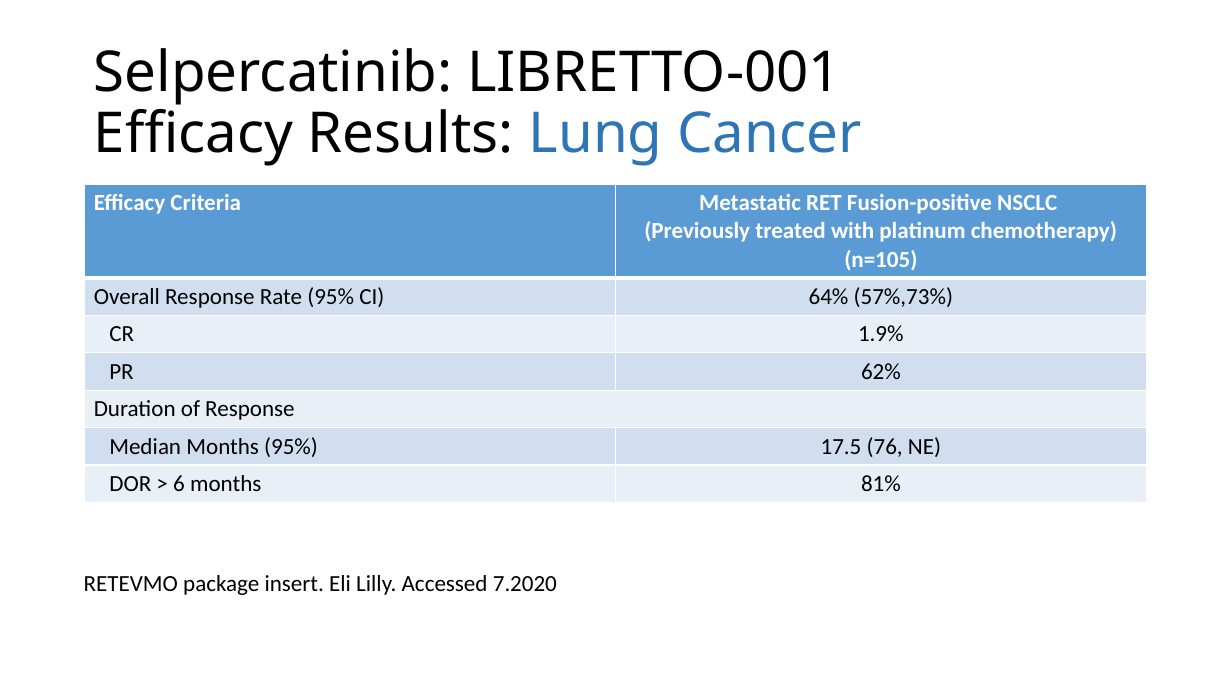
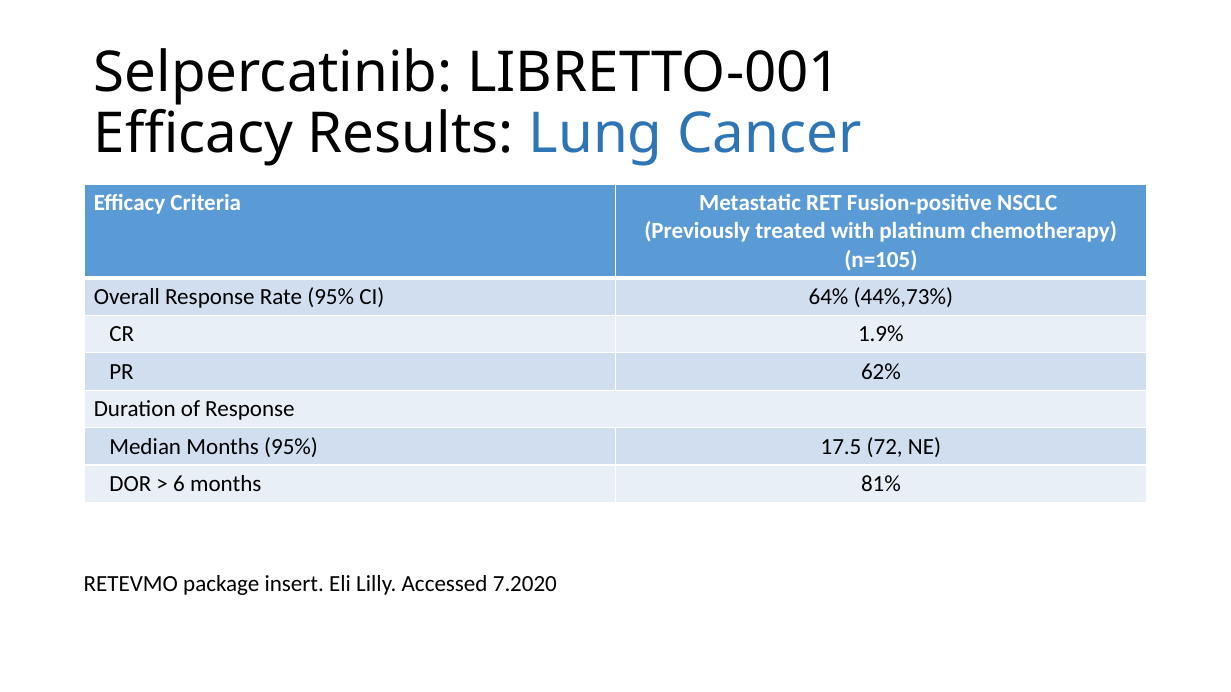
57%,73%: 57%,73% -> 44%,73%
76: 76 -> 72
